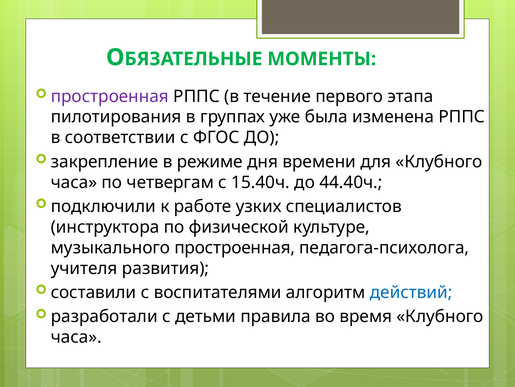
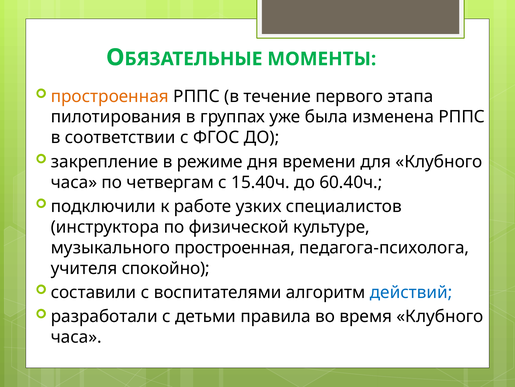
простроенная at (110, 96) colour: purple -> orange
44.40ч: 44.40ч -> 60.40ч
развития: развития -> спокойно
